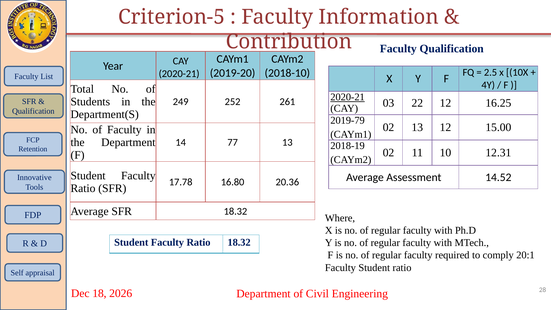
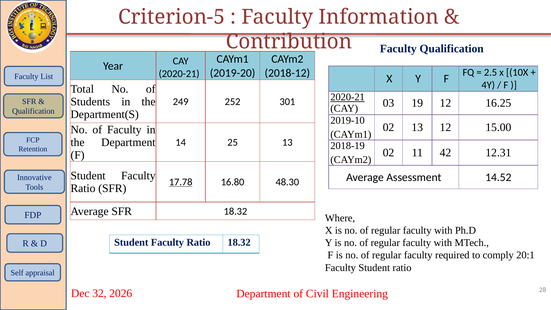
2018-10: 2018-10 -> 2018-12
261: 261 -> 301
22: 22 -> 19
2019-79: 2019-79 -> 2019-10
77: 77 -> 25
10: 10 -> 42
17.78 underline: none -> present
20.36: 20.36 -> 48.30
18: 18 -> 32
